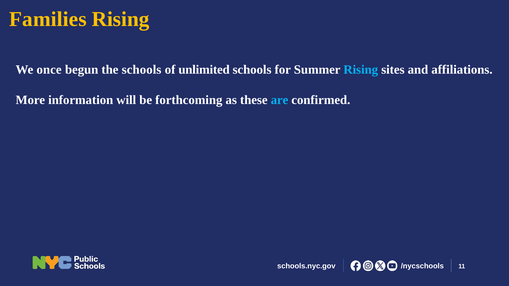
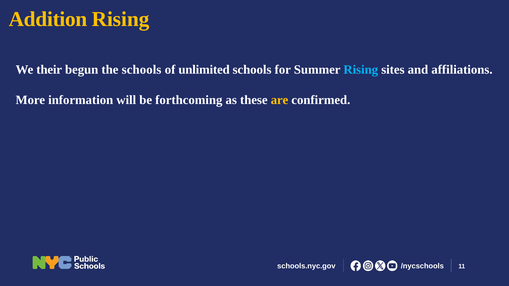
Families: Families -> Addition
once: once -> their
are colour: light blue -> yellow
